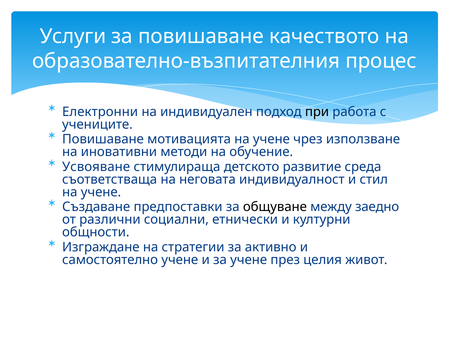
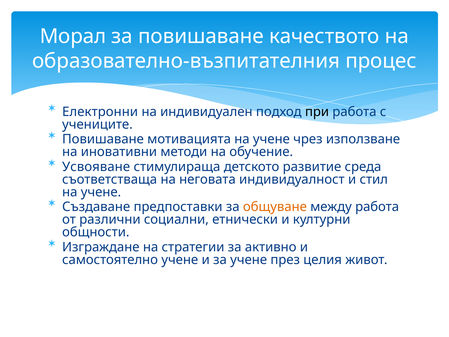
Услуги: Услуги -> Морал
общуване colour: black -> orange
между заедно: заедно -> работа
